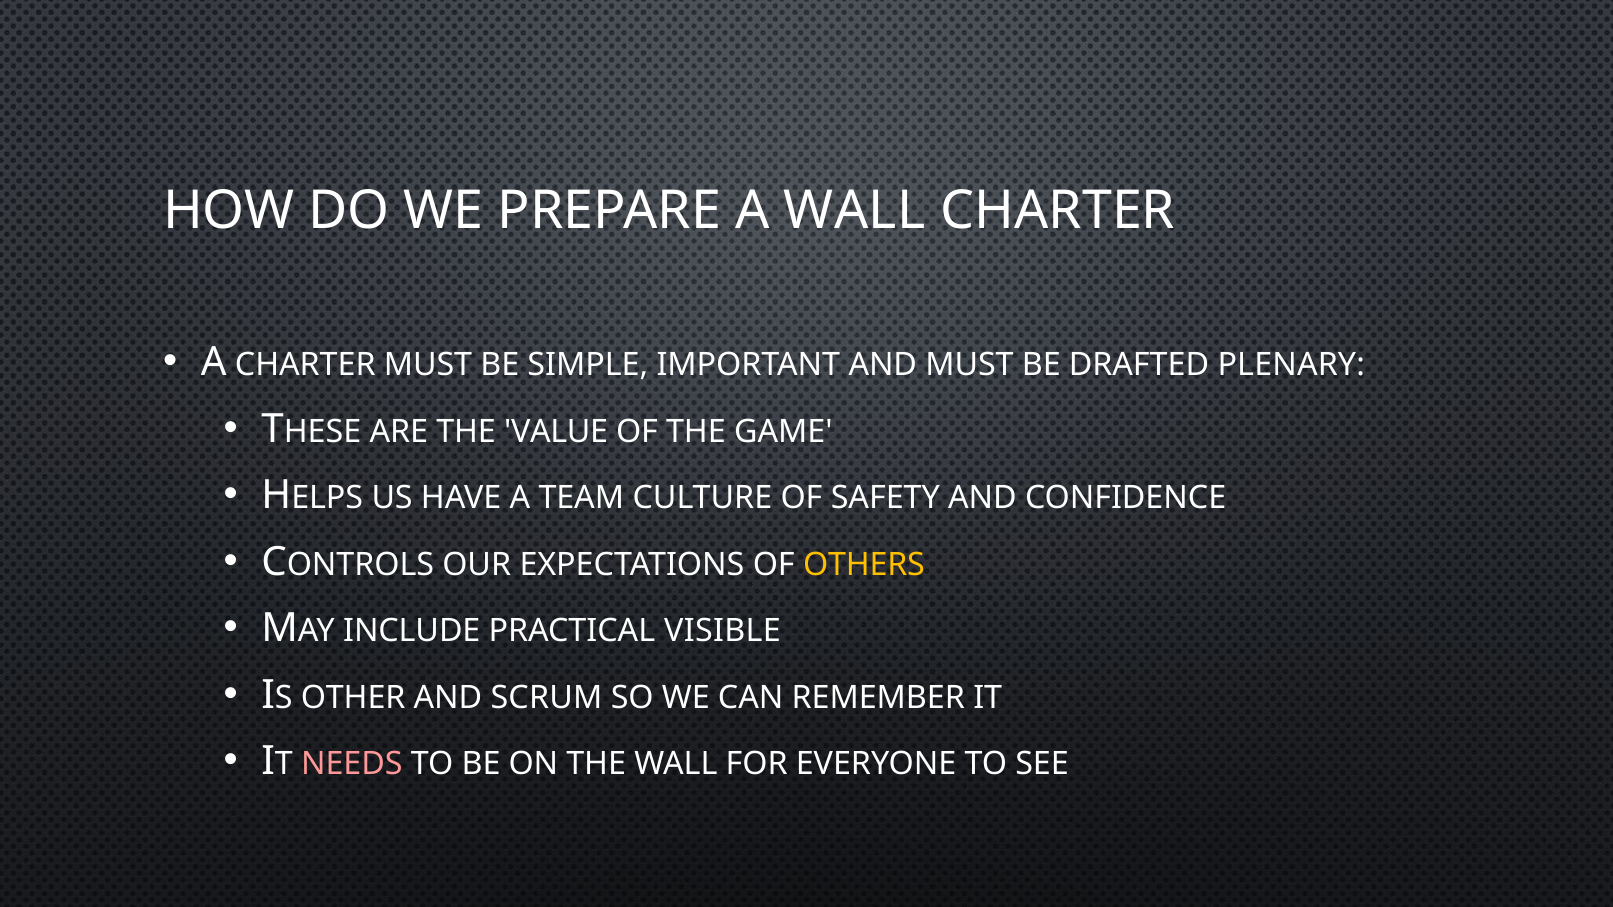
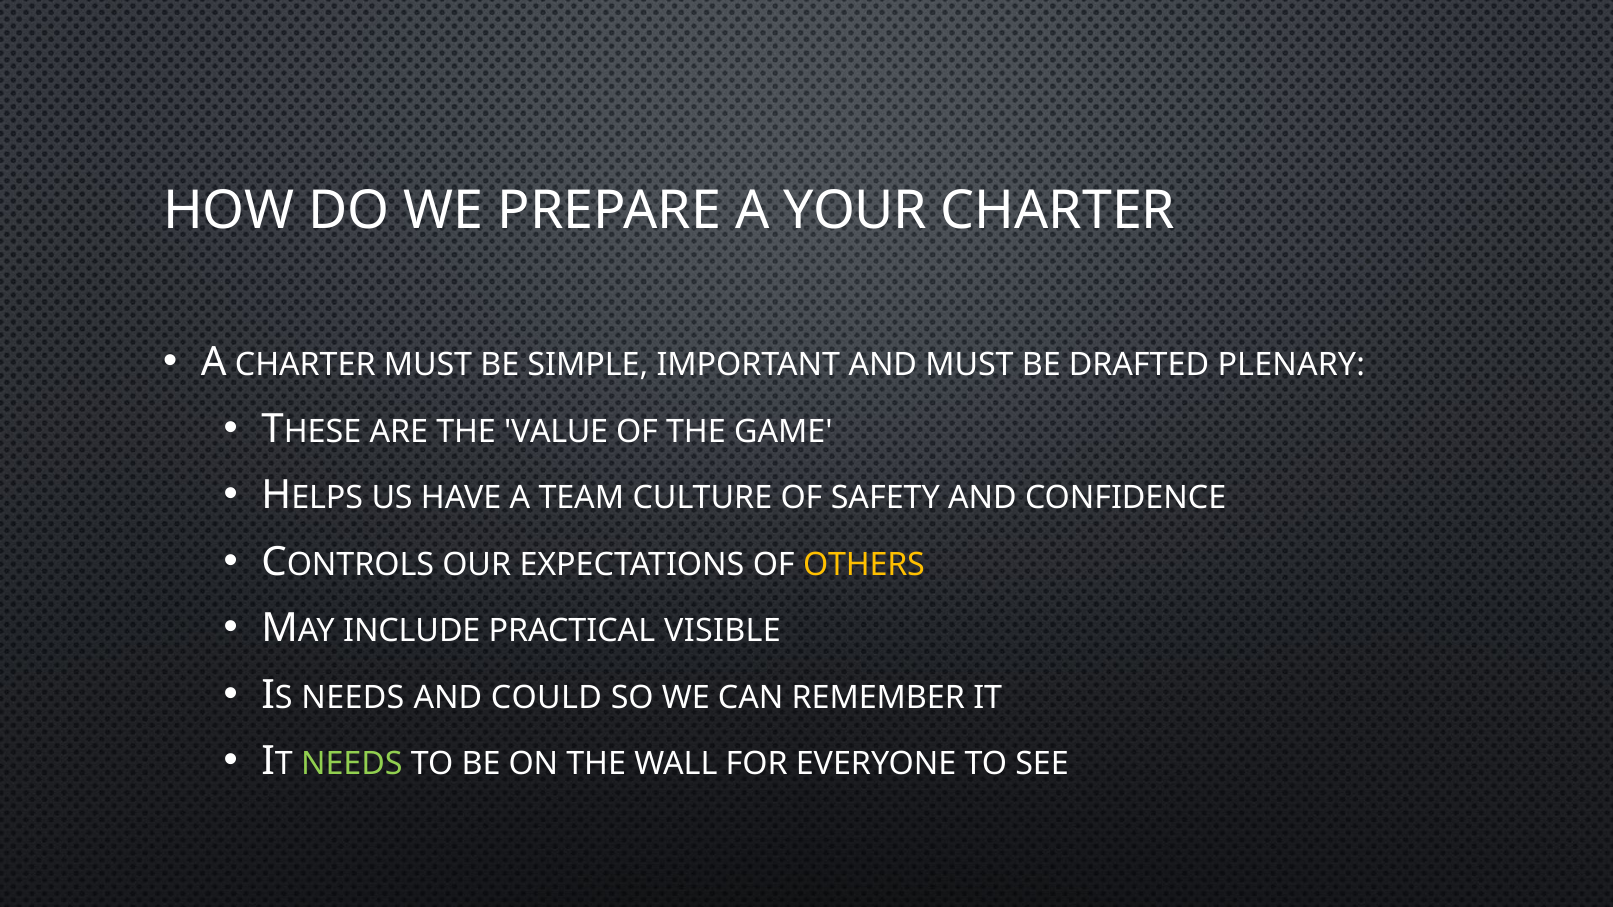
A WALL: WALL -> YOUR
OTHER at (353, 698): OTHER -> NEEDS
SCRUM: SCRUM -> COULD
NEEDS at (352, 765) colour: pink -> light green
